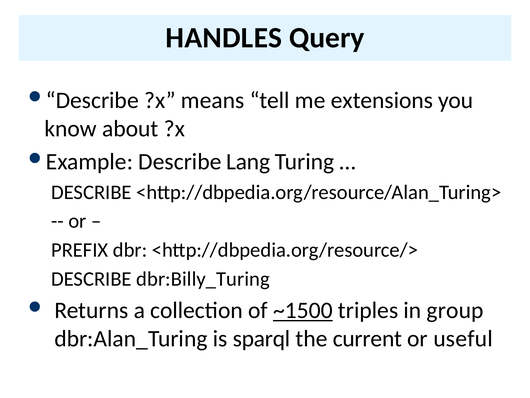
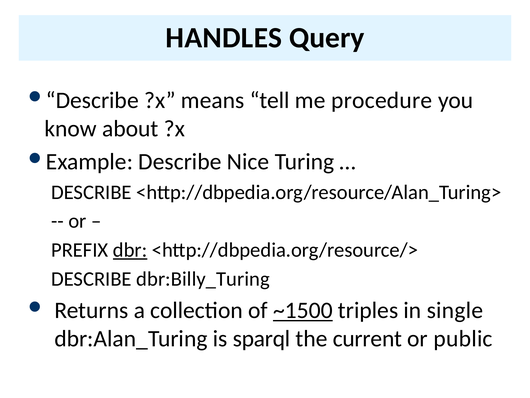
extensions: extensions -> procedure
Lang: Lang -> Nice
dbr underline: none -> present
group: group -> single
useful: useful -> public
